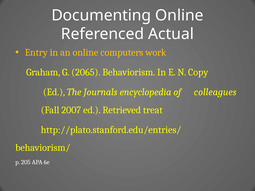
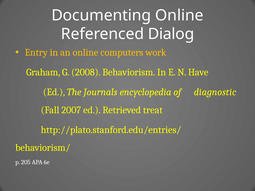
Actual: Actual -> Dialog
2065: 2065 -> 2008
Copy: Copy -> Have
colleagues: colleagues -> diagnostic
